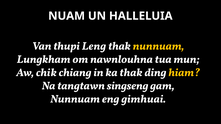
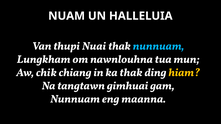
Leng: Leng -> Nuai
nunnuam at (158, 46) colour: yellow -> light blue
singseng: singseng -> gimhuai
gimhuai: gimhuai -> maanna
